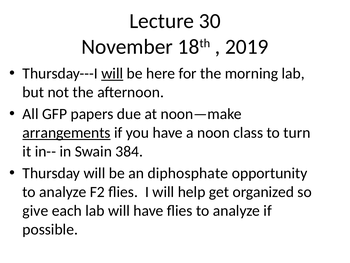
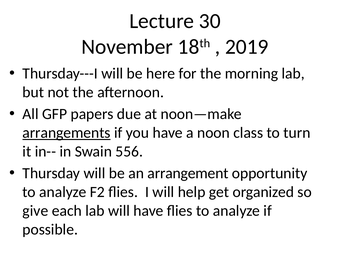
will at (112, 73) underline: present -> none
384: 384 -> 556
diphosphate: diphosphate -> arrangement
